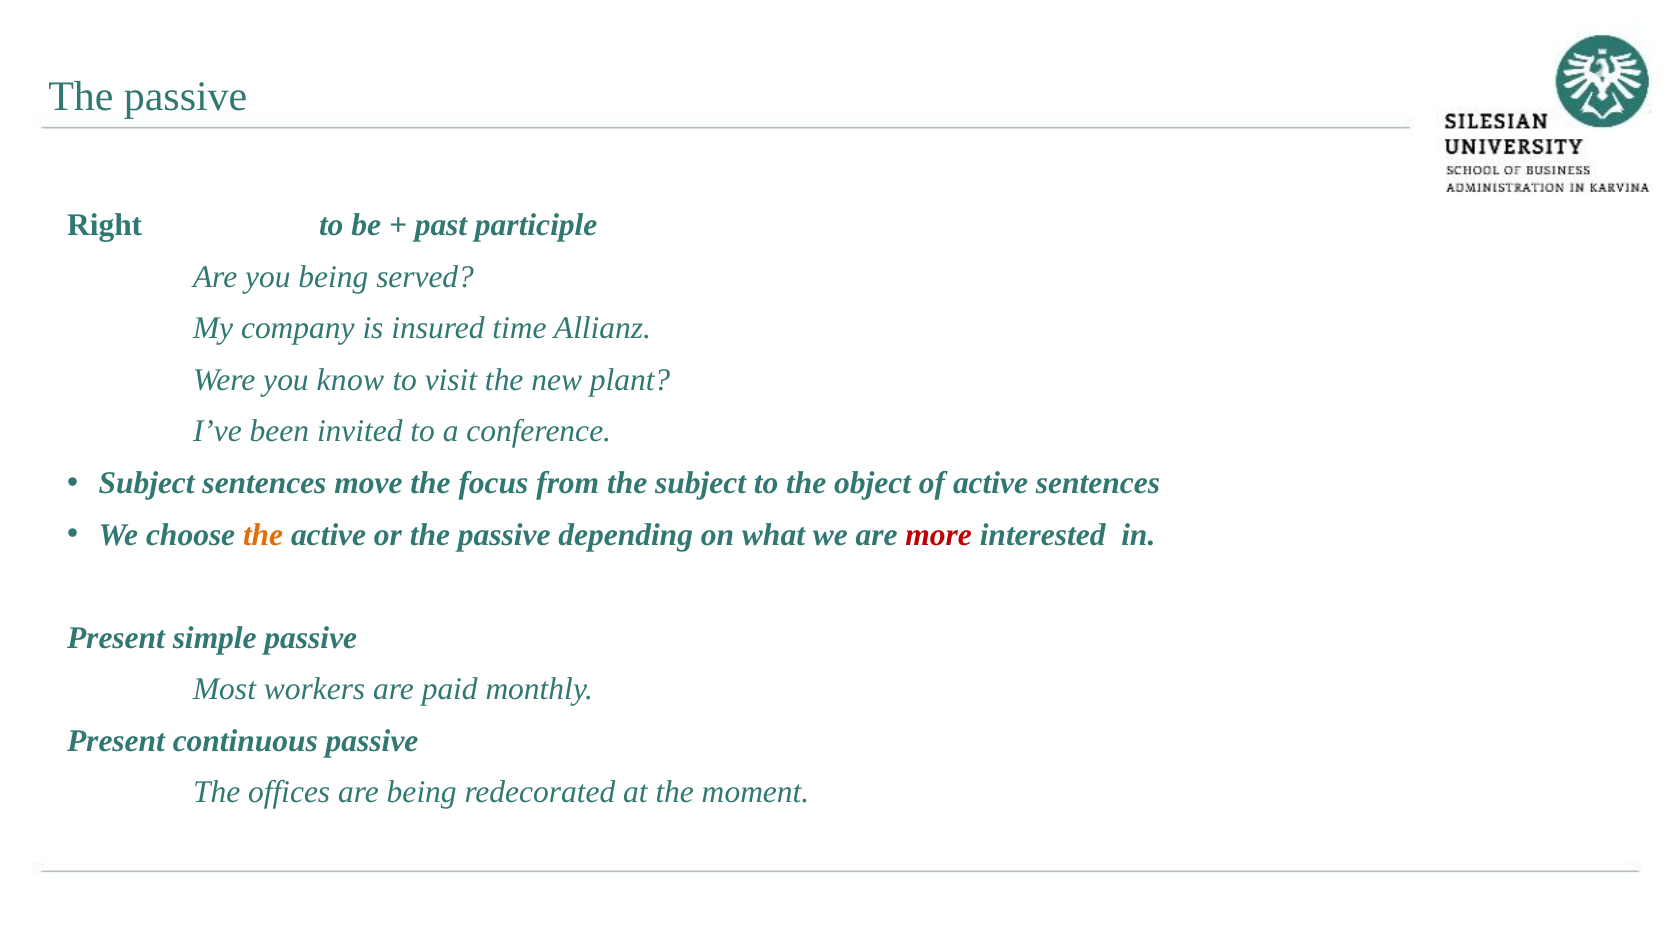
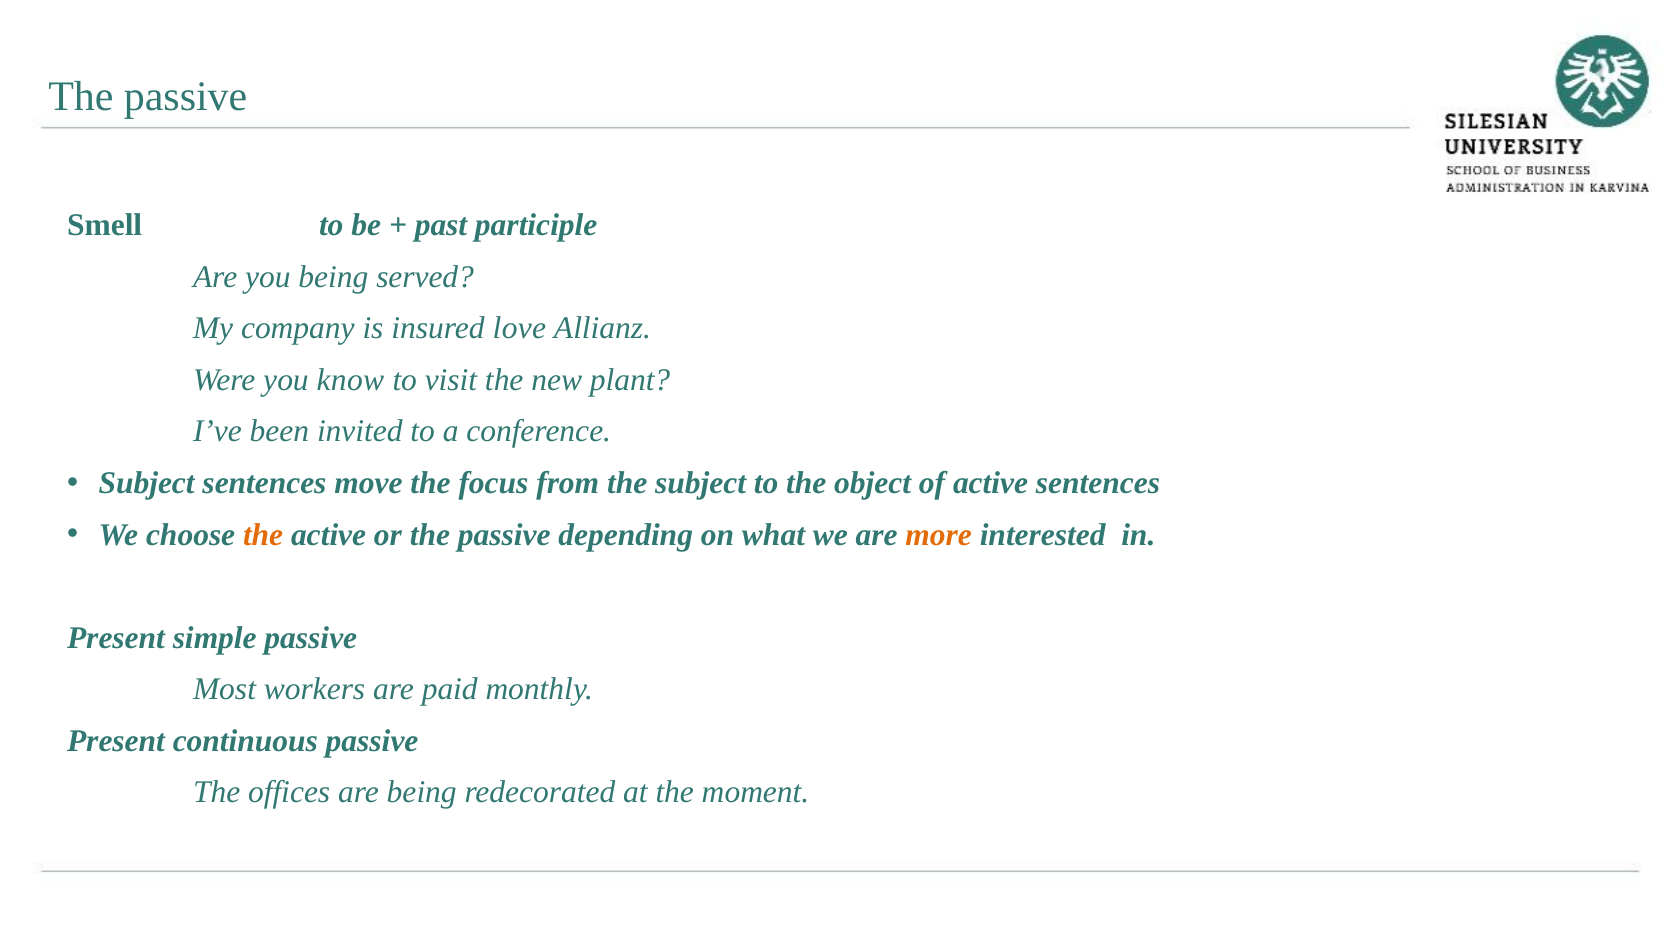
Right: Right -> Smell
time: time -> love
more colour: red -> orange
